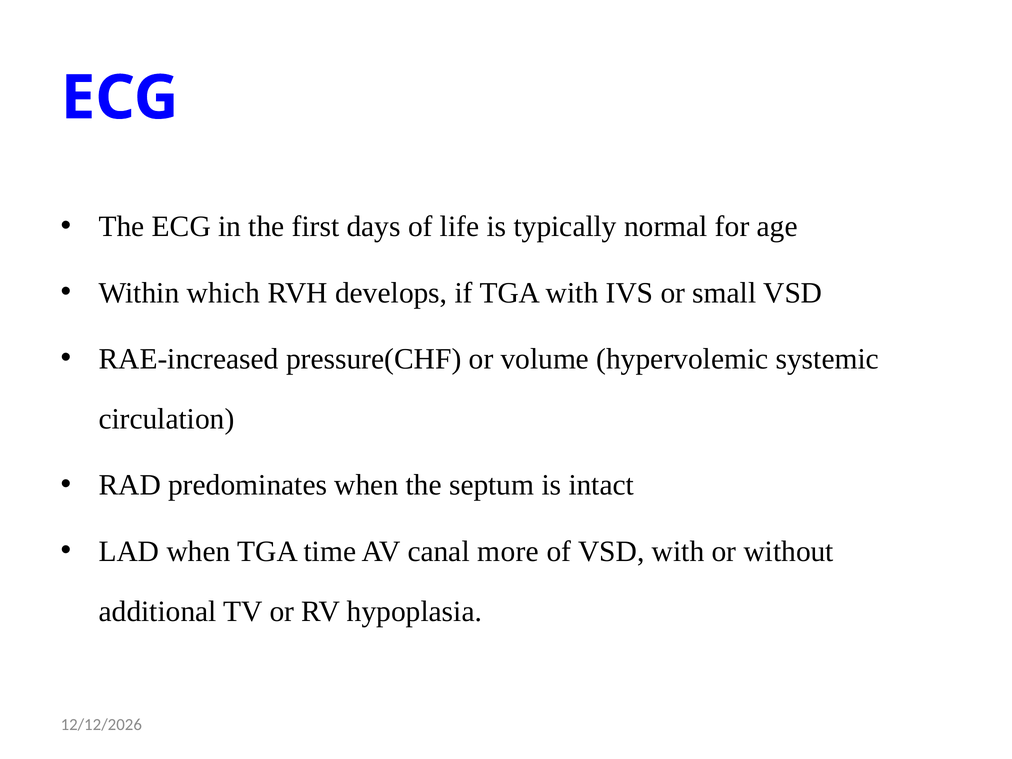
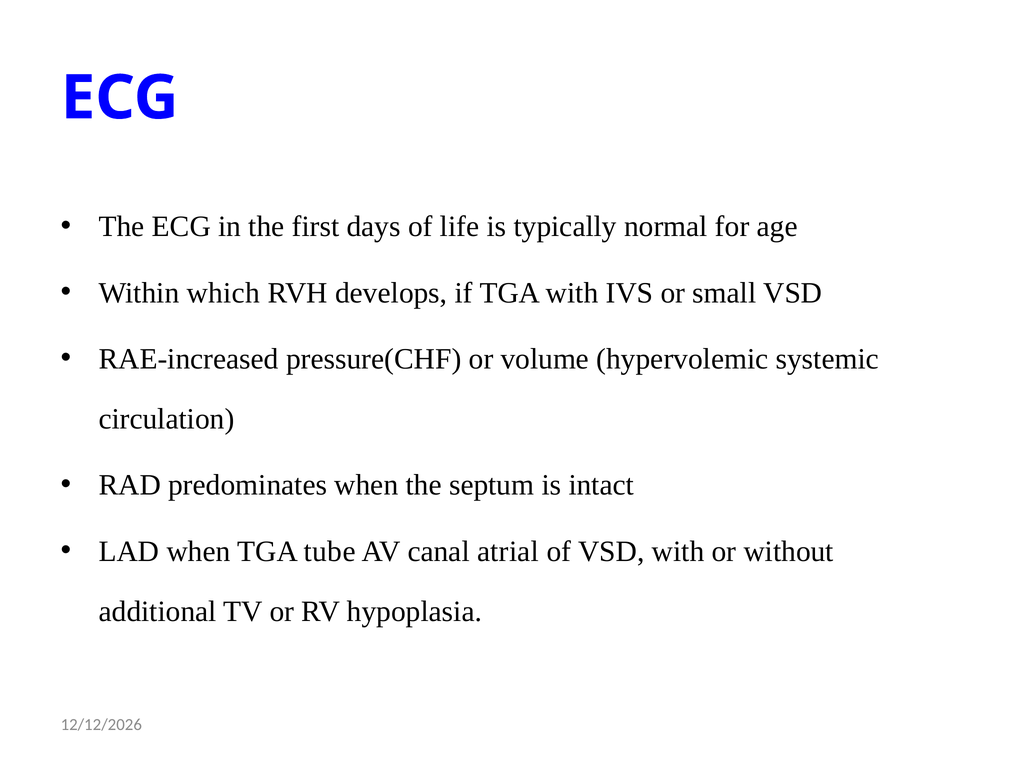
time: time -> tube
more: more -> atrial
